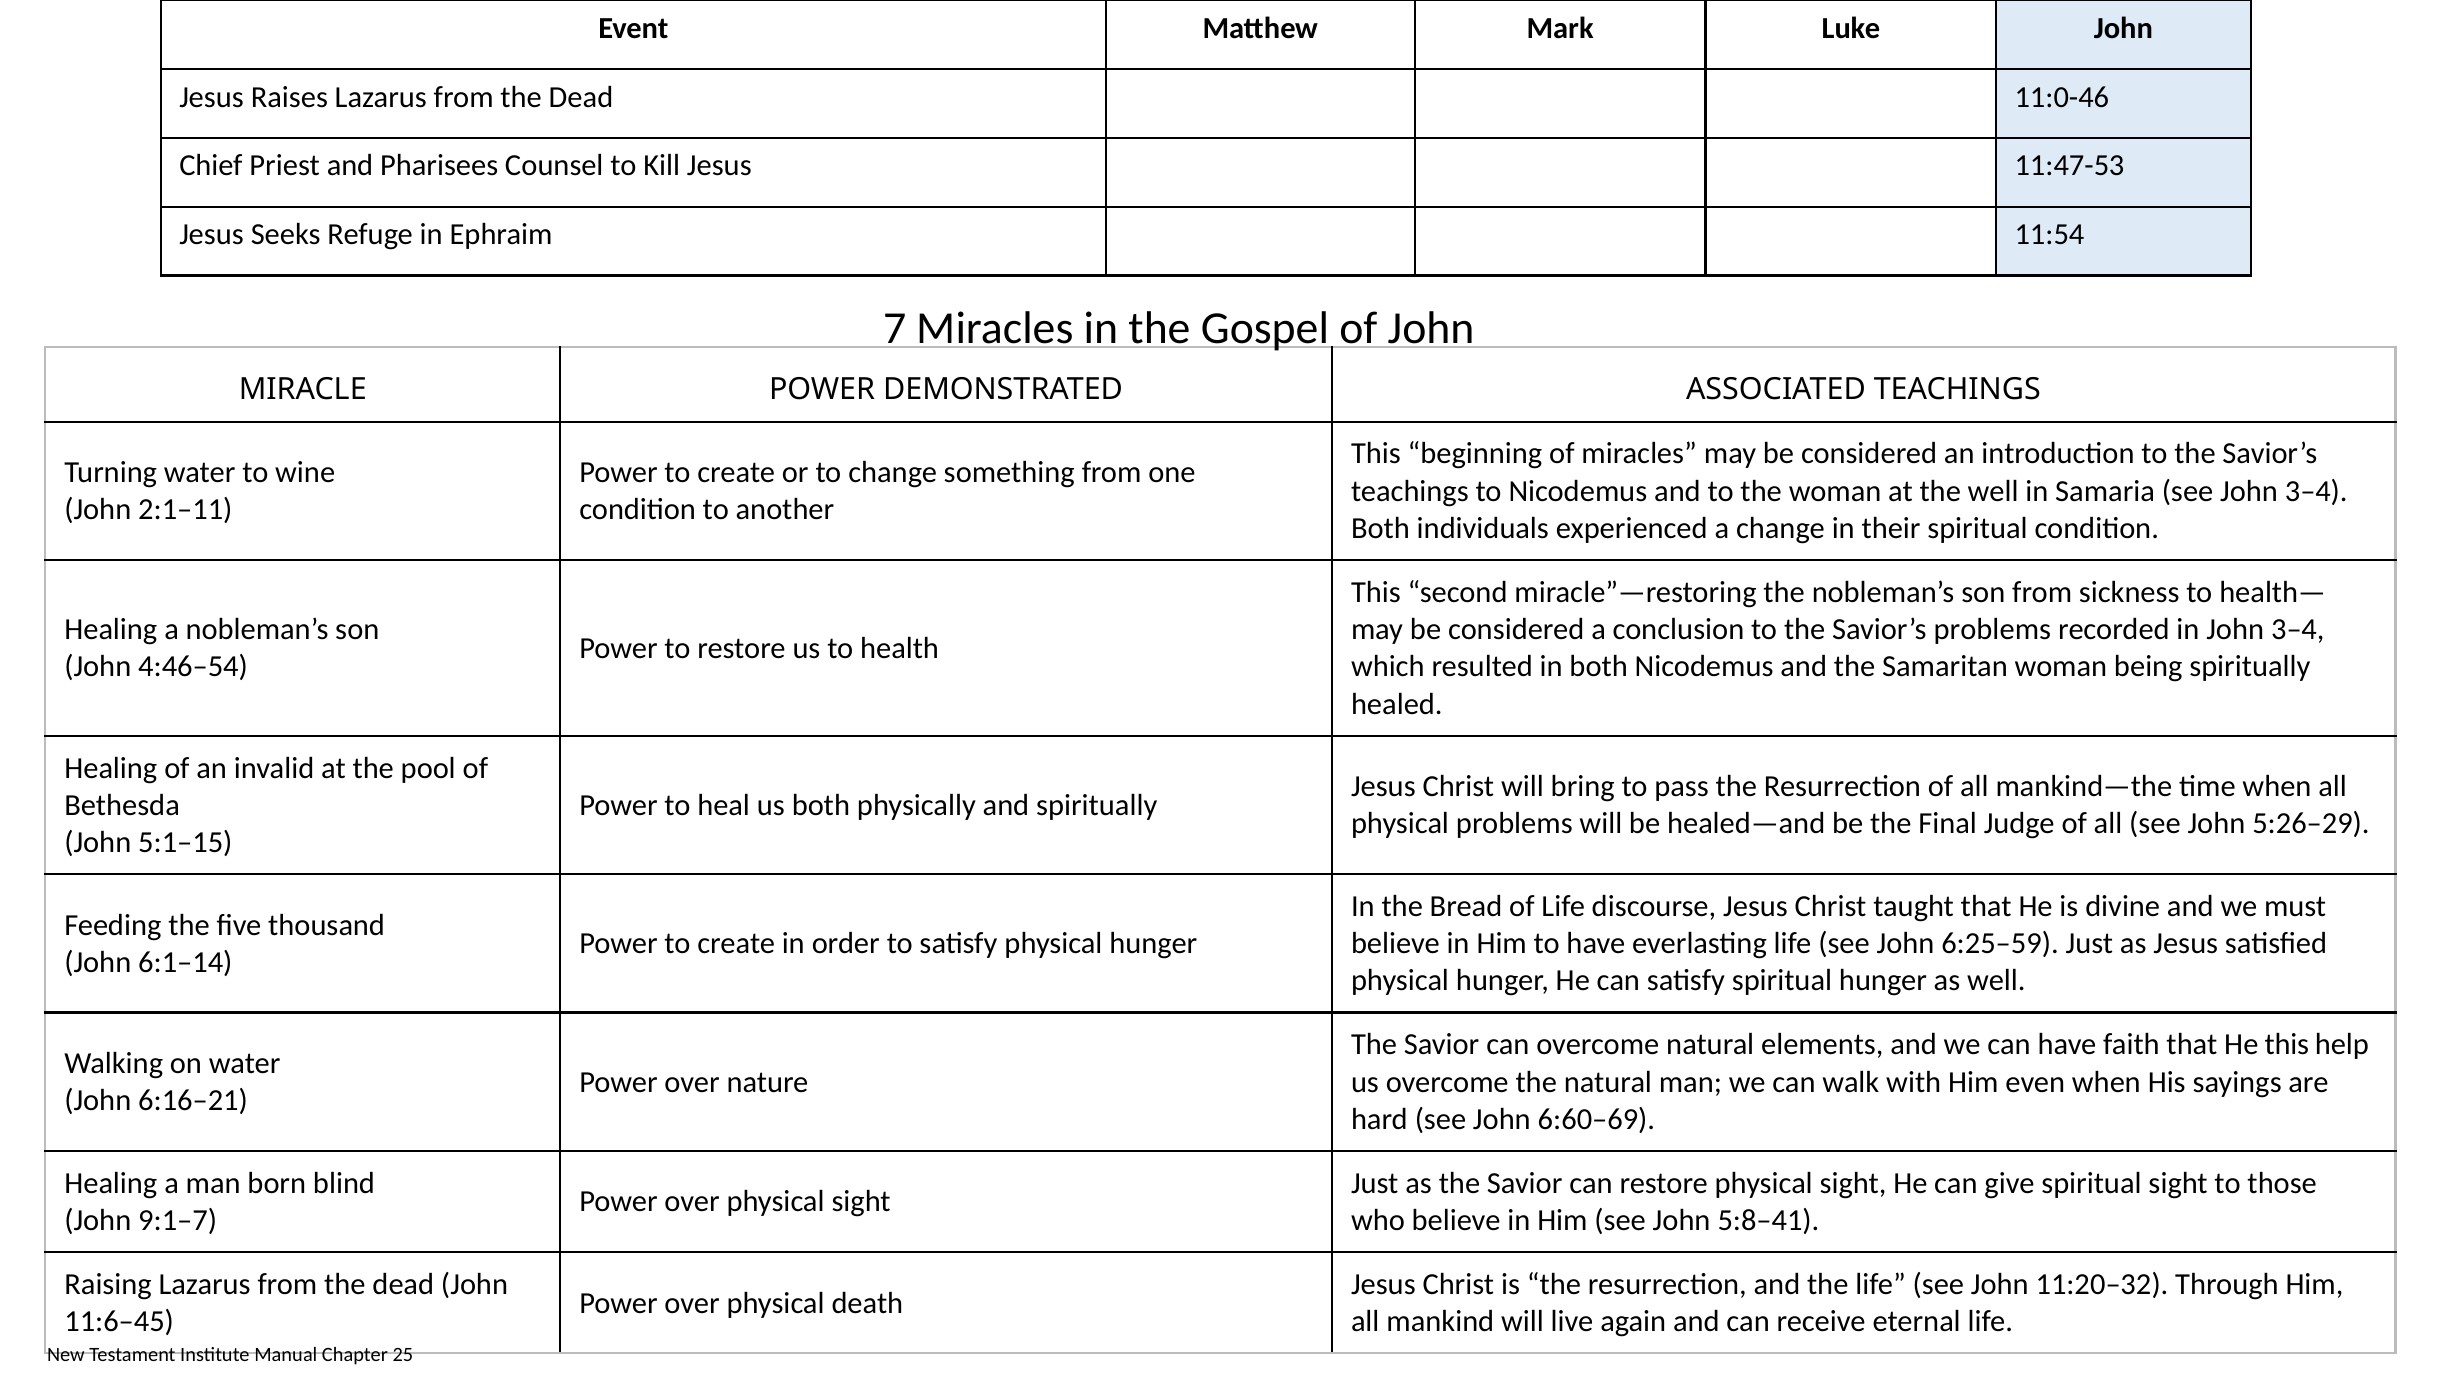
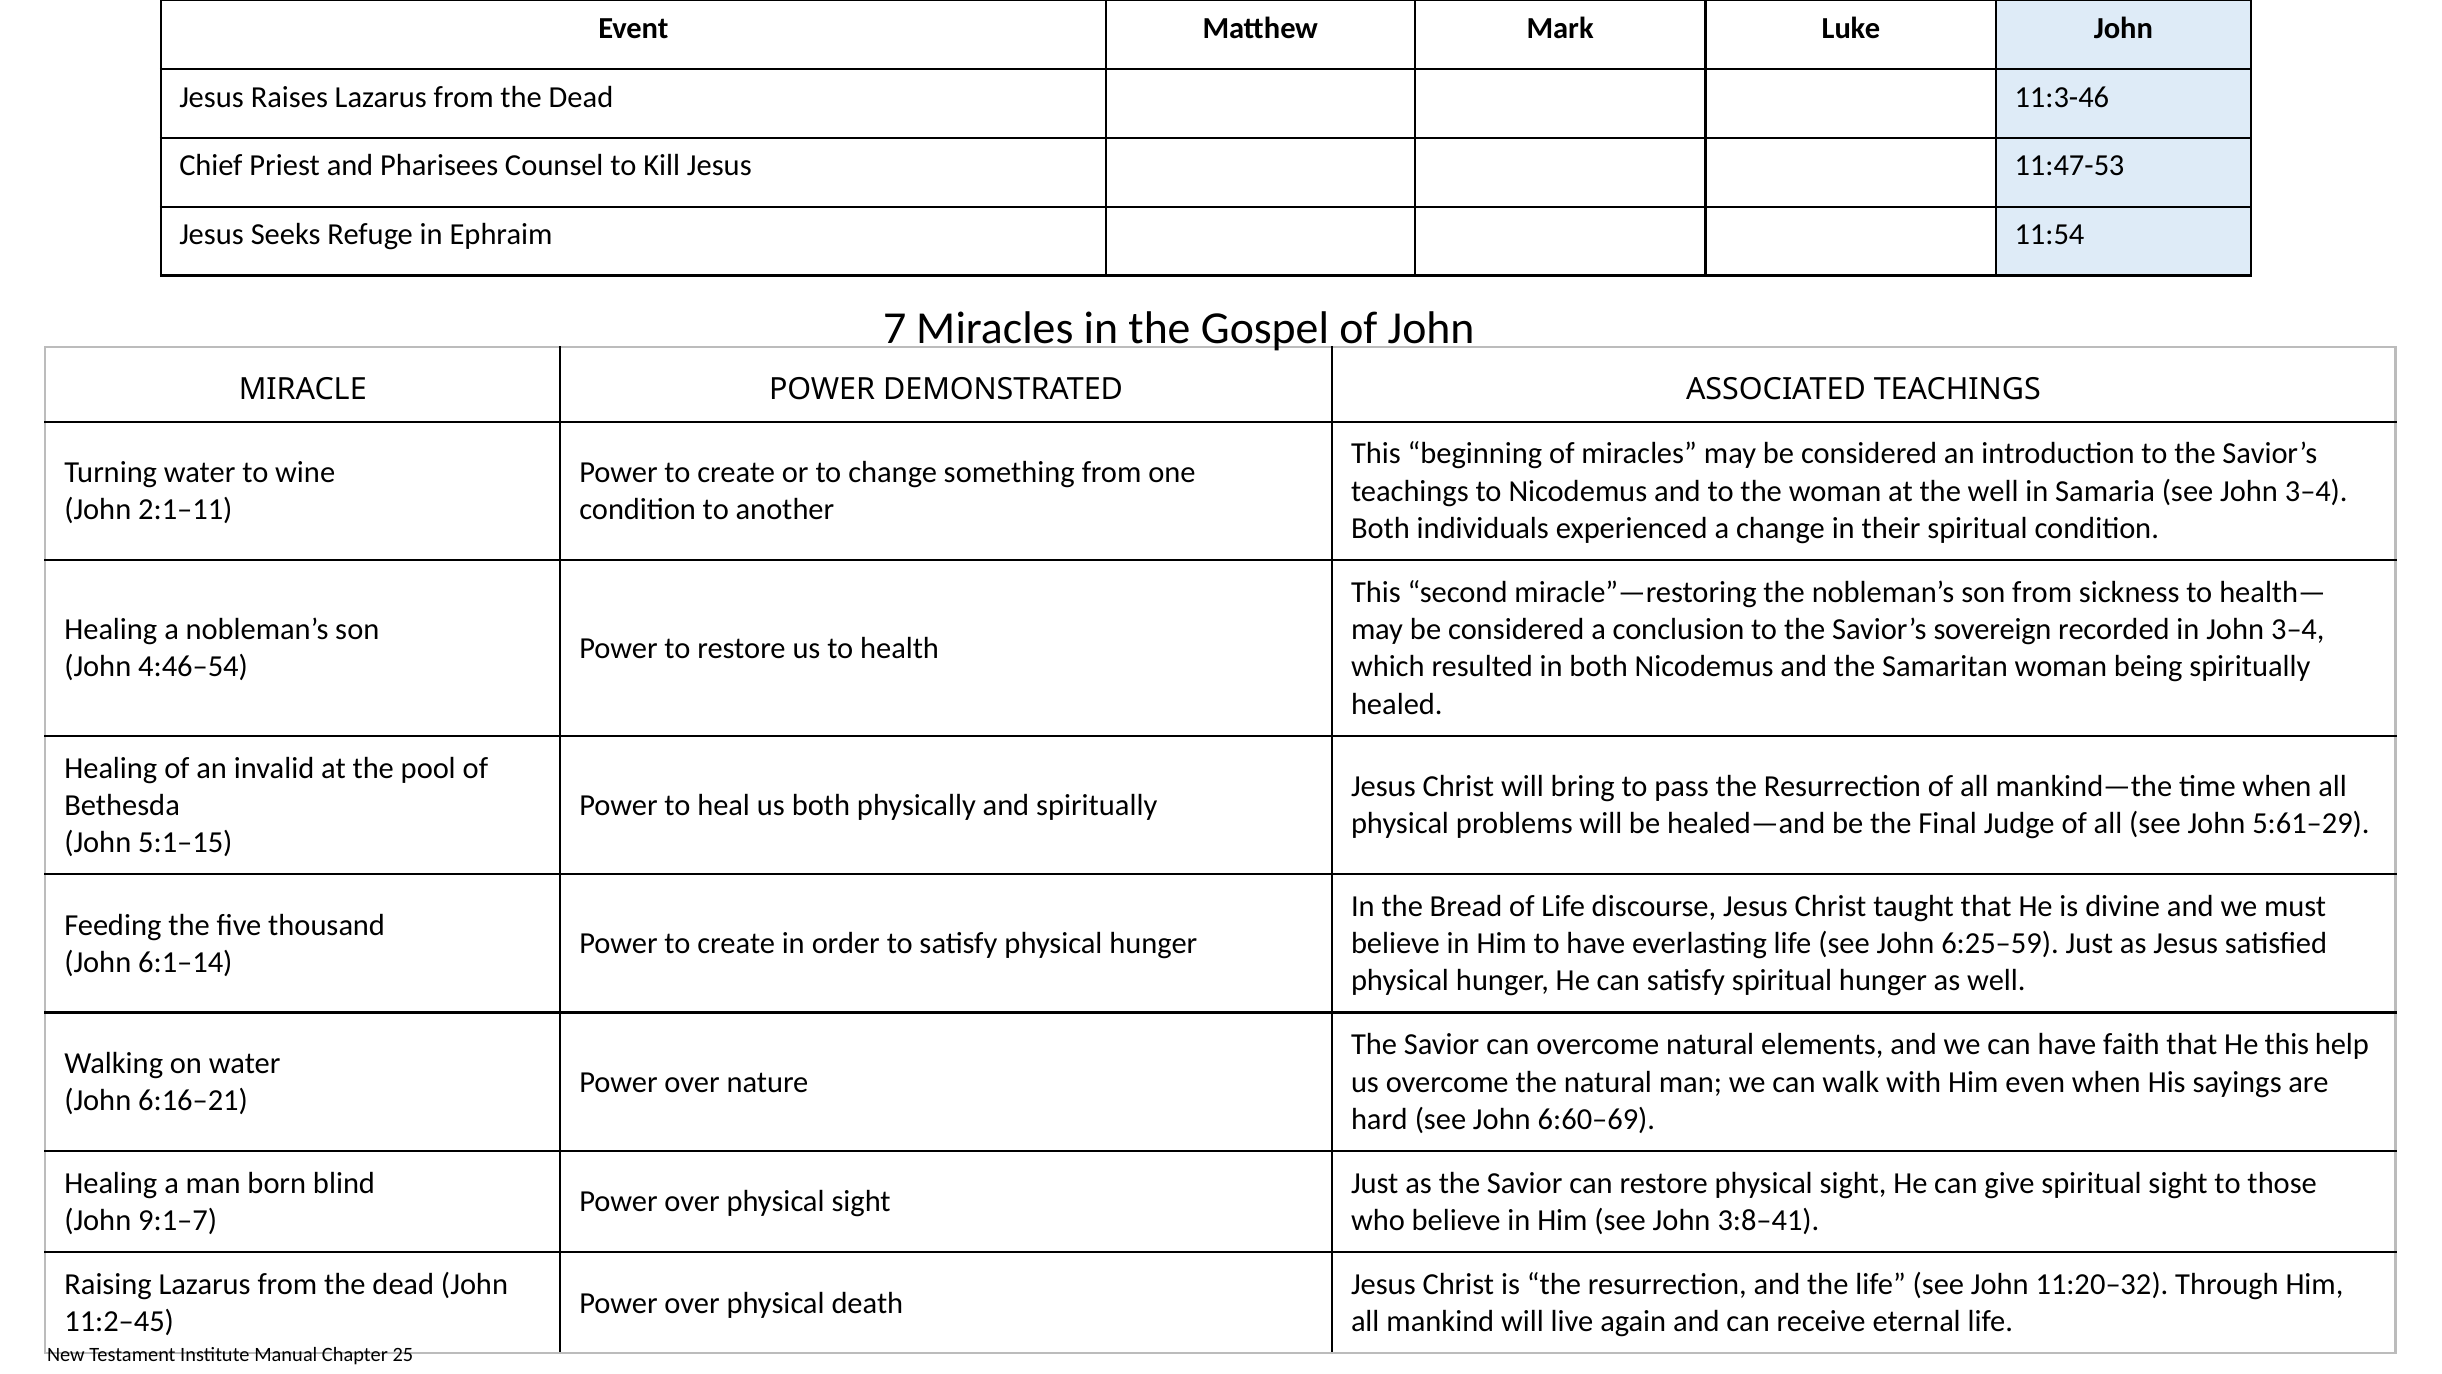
11:0-46: 11:0-46 -> 11:3-46
Savior’s problems: problems -> sovereign
5:26–29: 5:26–29 -> 5:61–29
5:8–41: 5:8–41 -> 3:8–41
11:6–45: 11:6–45 -> 11:2–45
